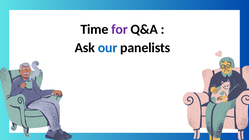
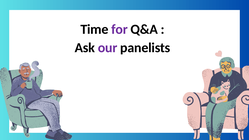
our colour: blue -> purple
